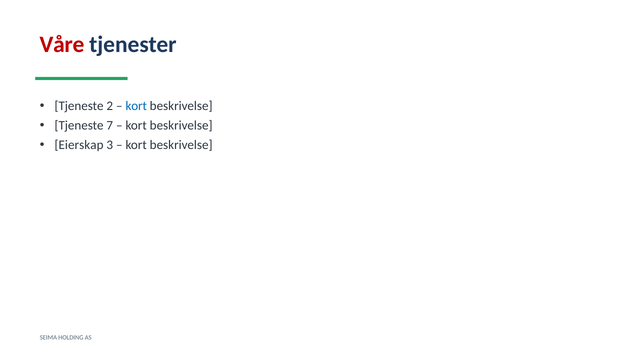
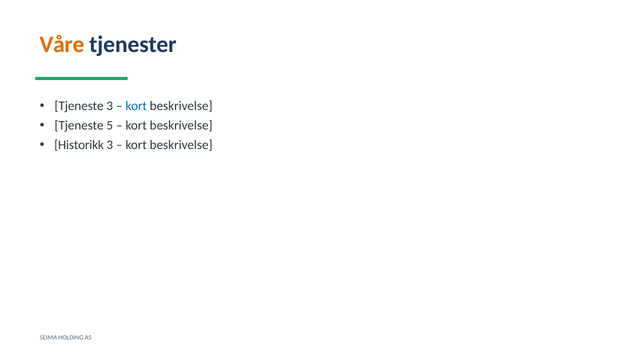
Våre colour: red -> orange
Tjeneste 2: 2 -> 3
7: 7 -> 5
Eierskap: Eierskap -> Historikk
